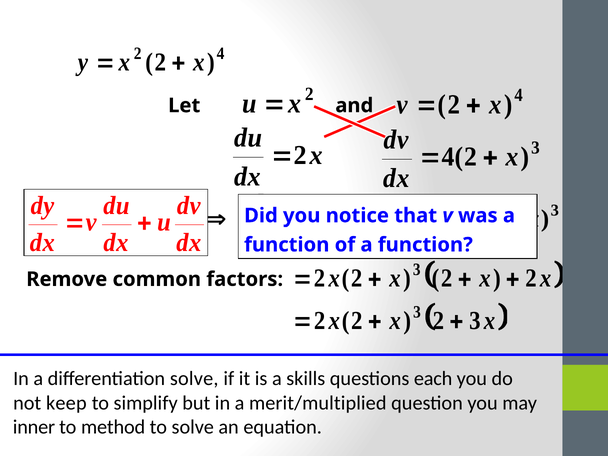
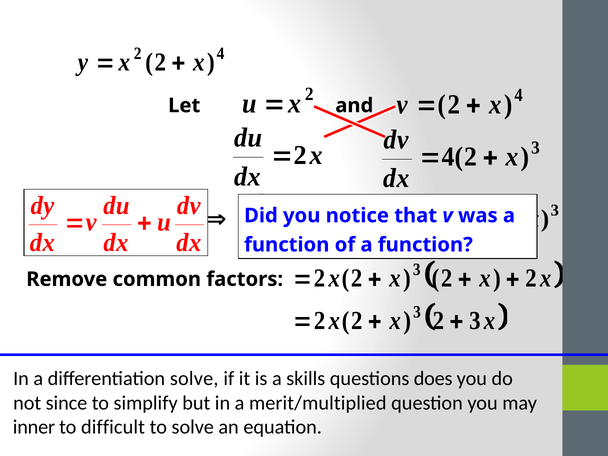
each: each -> does
keep: keep -> since
method: method -> difficult
